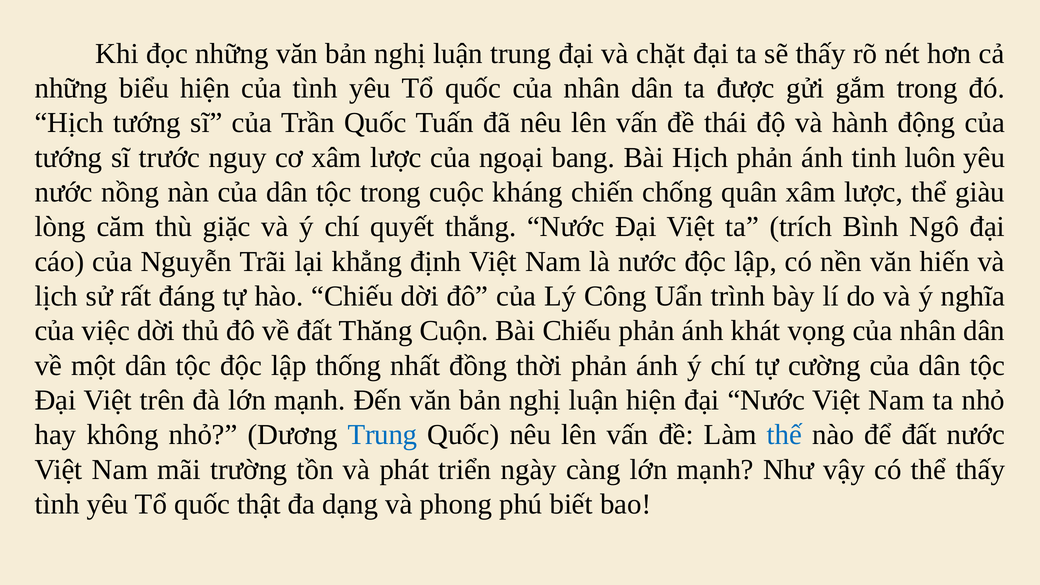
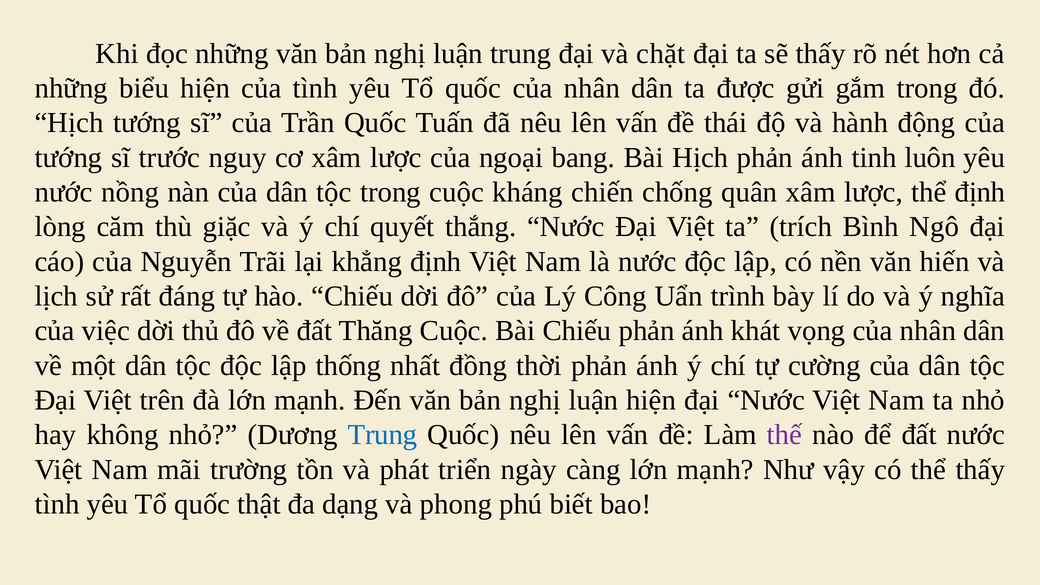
thể giàu: giàu -> định
Thăng Cuộn: Cuộn -> Cuộc
thế colour: blue -> purple
